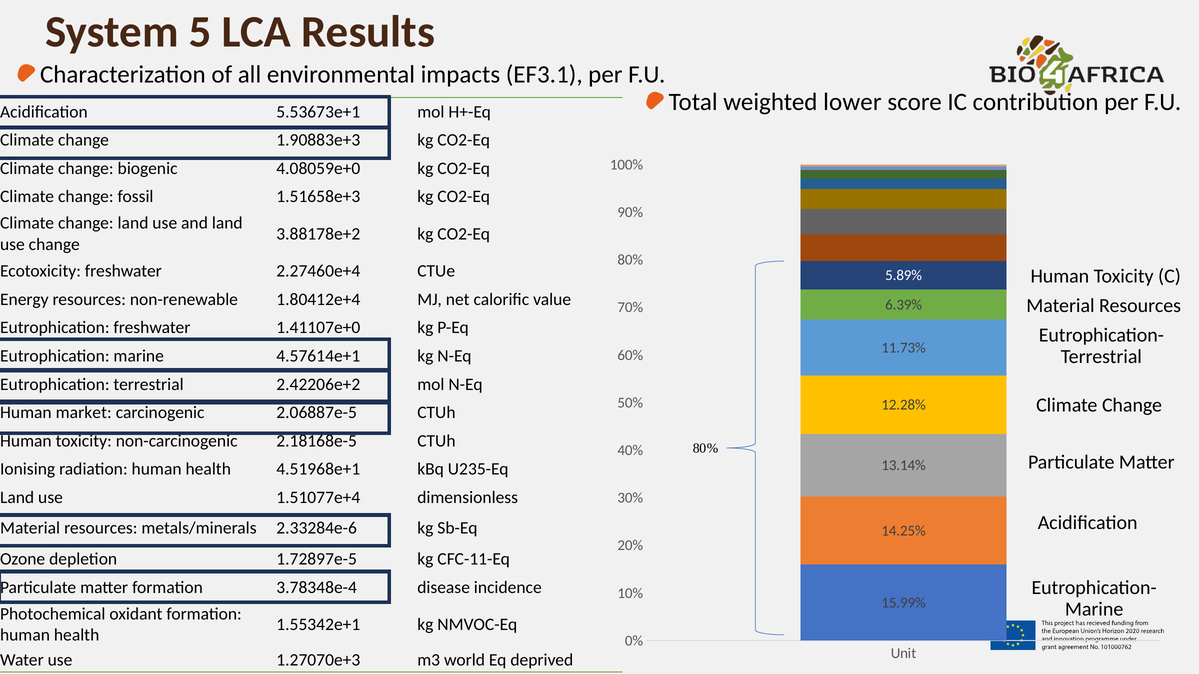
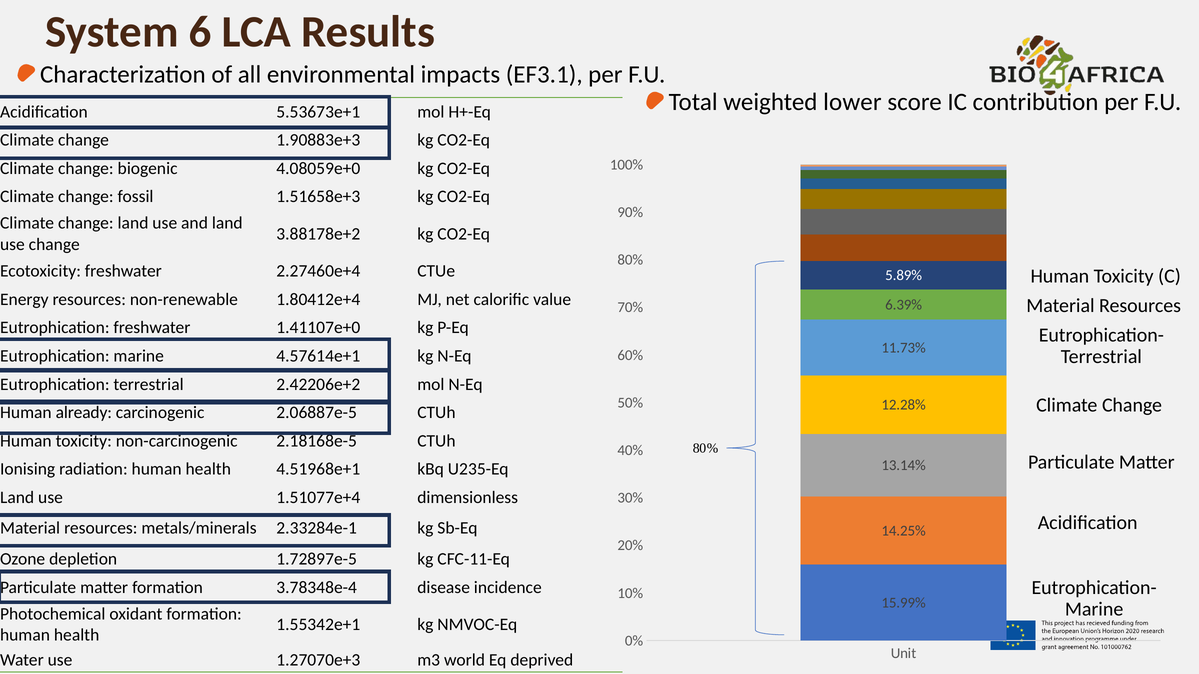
5: 5 -> 6
market: market -> already
2.33284e-6: 2.33284e-6 -> 2.33284e-1
